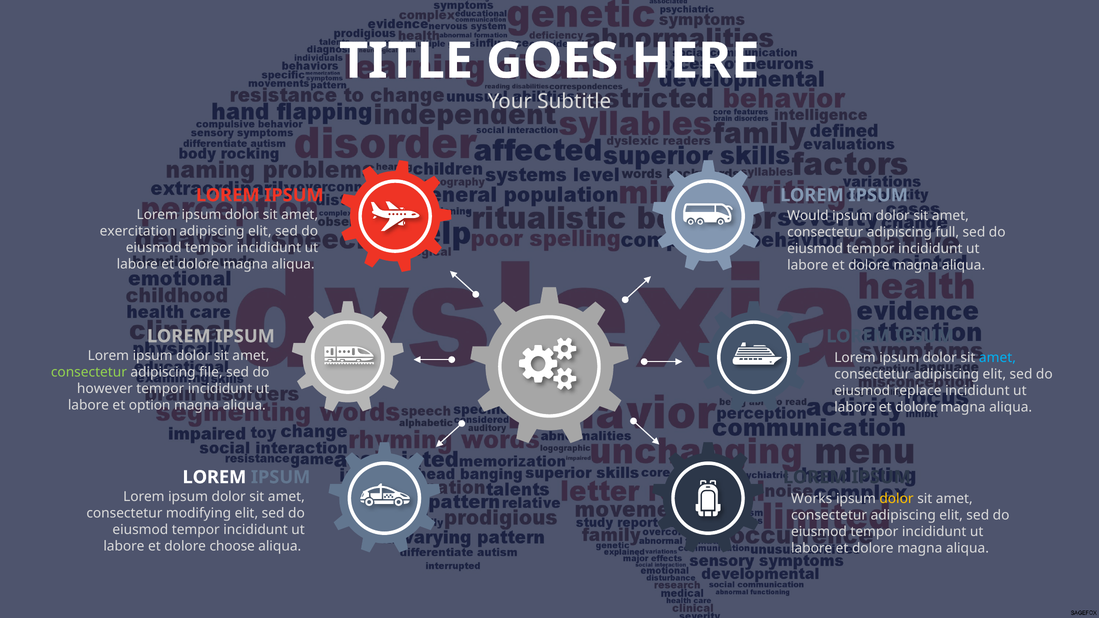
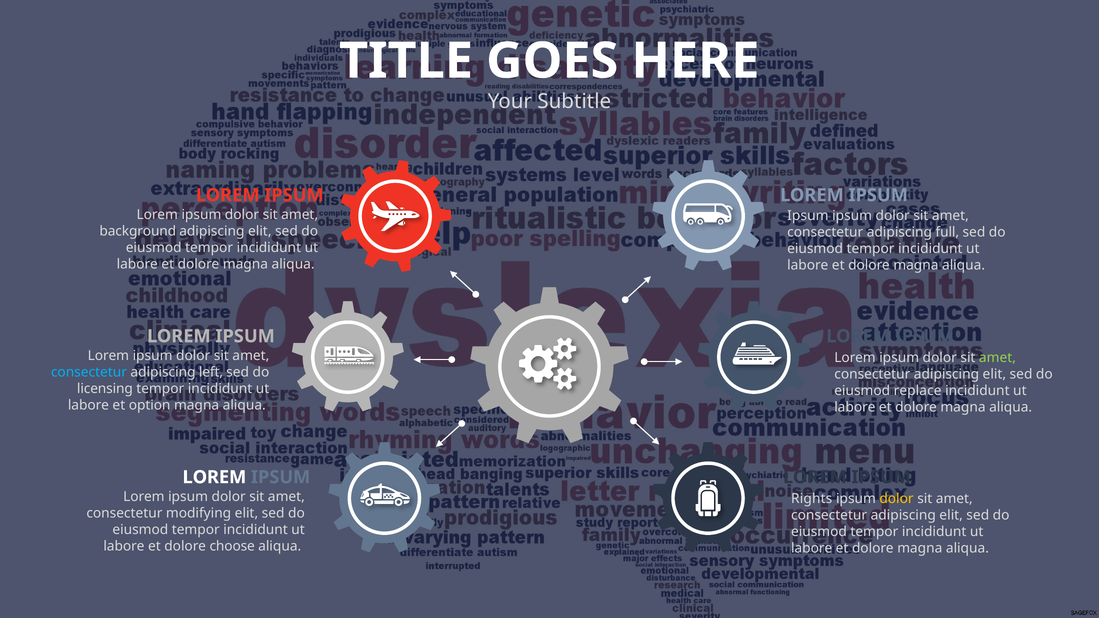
Would at (808, 216): Would -> Ipsum
exercitation: exercitation -> background
amet at (997, 358) colour: light blue -> light green
consectetur at (89, 372) colour: light green -> light blue
file: file -> left
however: however -> licensing
Works: Works -> Rights
